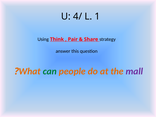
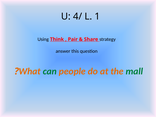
mall colour: purple -> green
